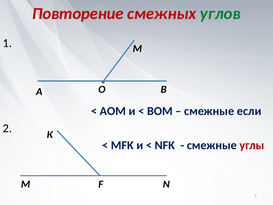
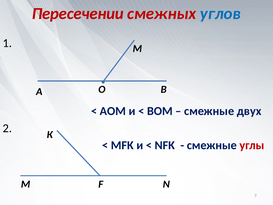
Повторение: Повторение -> Пересечении
углов colour: green -> blue
если: если -> двух
